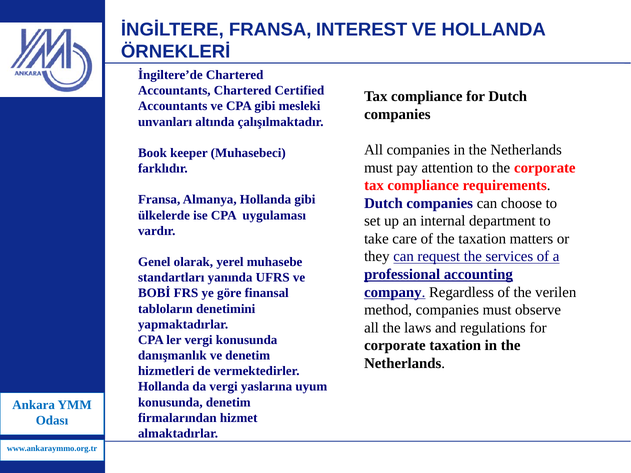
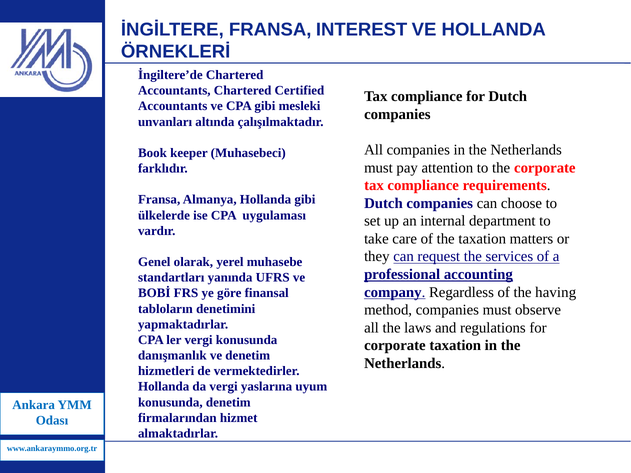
verilen: verilen -> having
